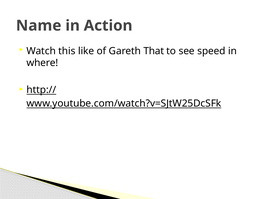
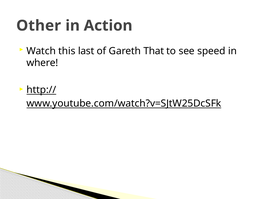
Name: Name -> Other
like: like -> last
